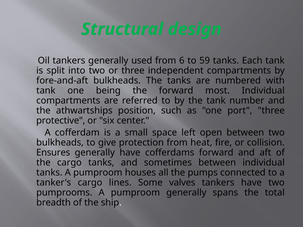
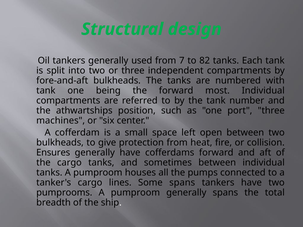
6: 6 -> 7
59: 59 -> 82
protective: protective -> machines
Some valves: valves -> spans
